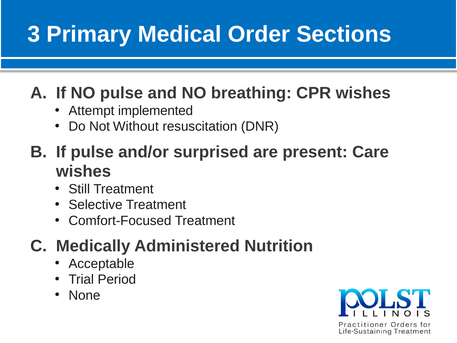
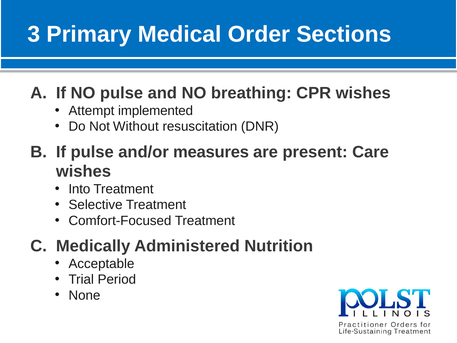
surprised: surprised -> measures
Still: Still -> Into
